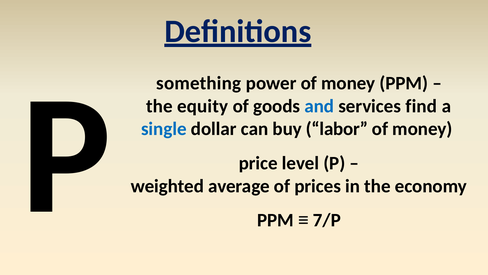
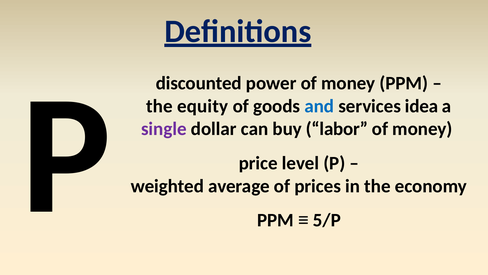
something: something -> discounted
find: find -> idea
single colour: blue -> purple
7/P: 7/P -> 5/P
